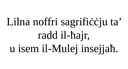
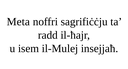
Lilna: Lilna -> Meta
